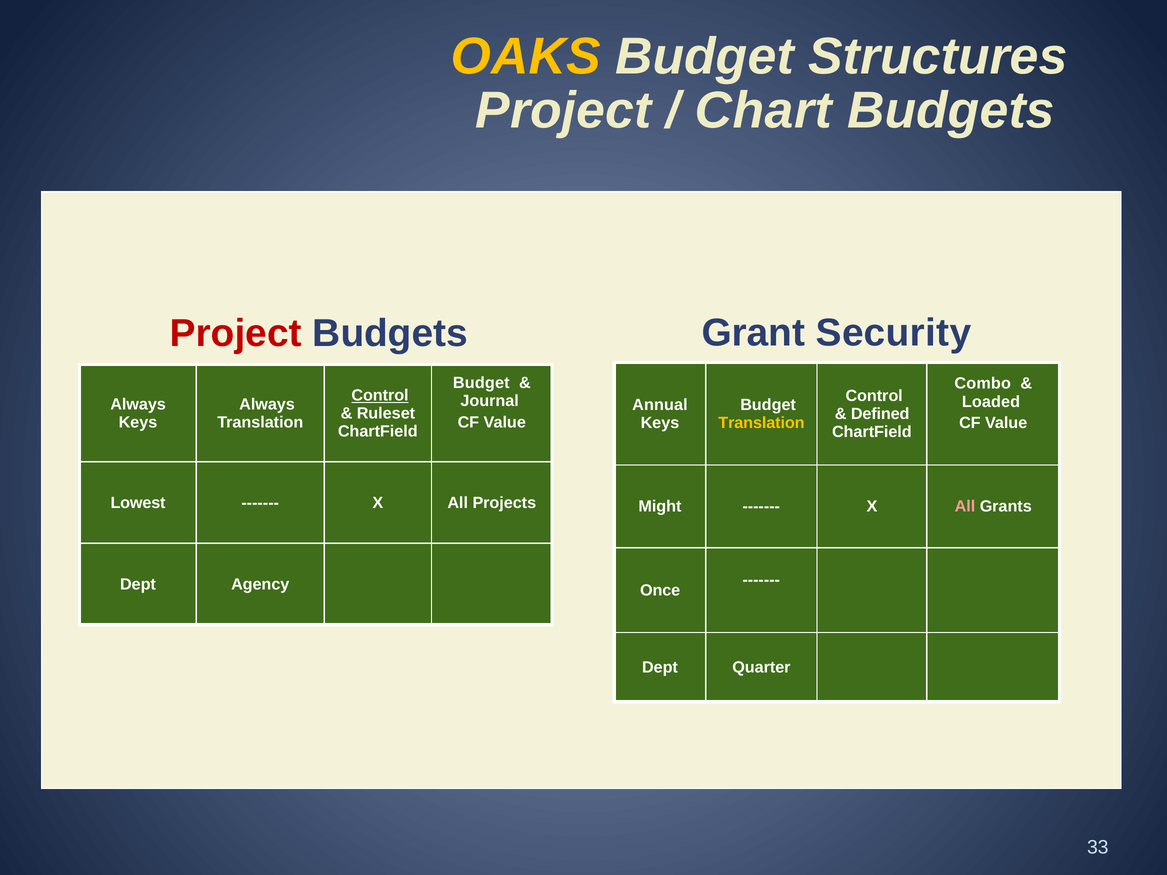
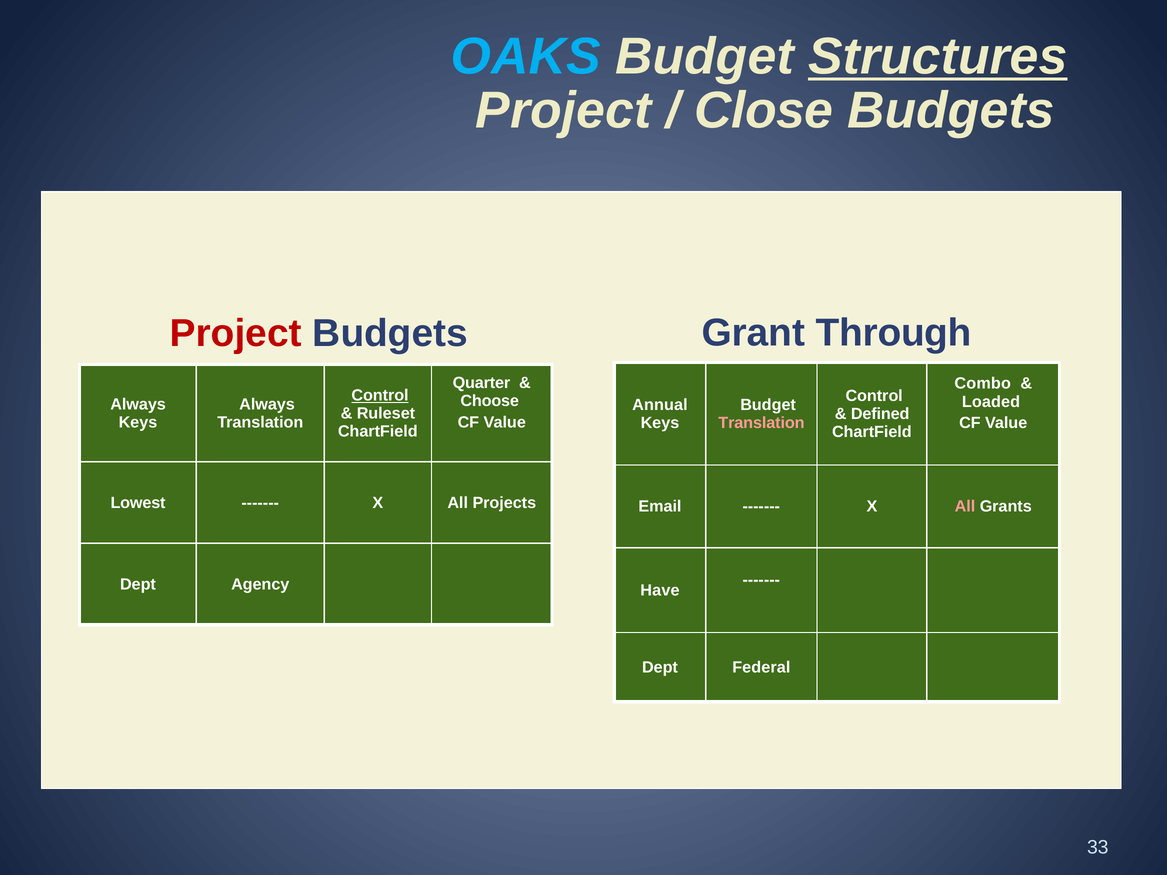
OAKS colour: yellow -> light blue
Structures underline: none -> present
Chart: Chart -> Close
Security: Security -> Through
Budget at (481, 383): Budget -> Quarter
Journal: Journal -> Choose
Translation at (761, 423) colour: yellow -> pink
Might: Might -> Email
Once: Once -> Have
Quarter: Quarter -> Federal
